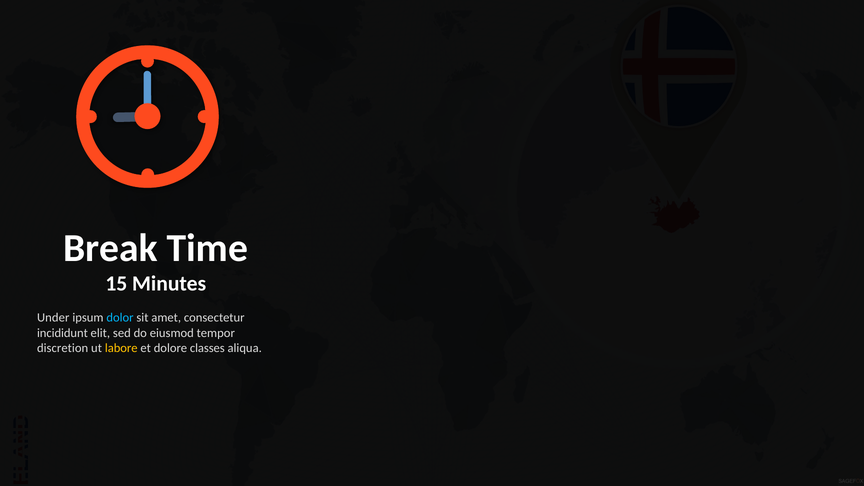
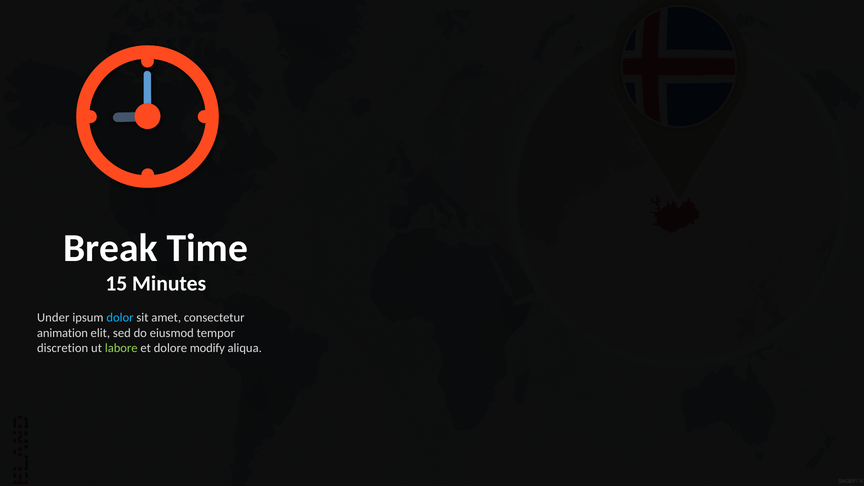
incididunt: incididunt -> animation
labore colour: yellow -> light green
classes: classes -> modify
